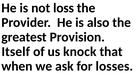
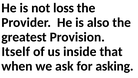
knock: knock -> inside
losses: losses -> asking
